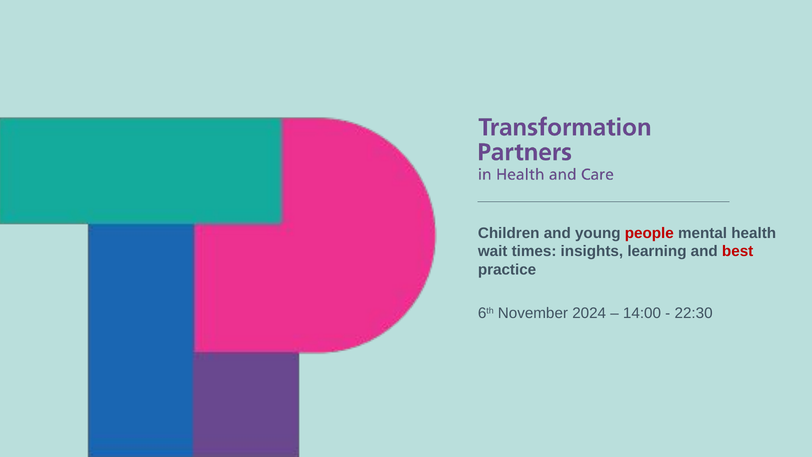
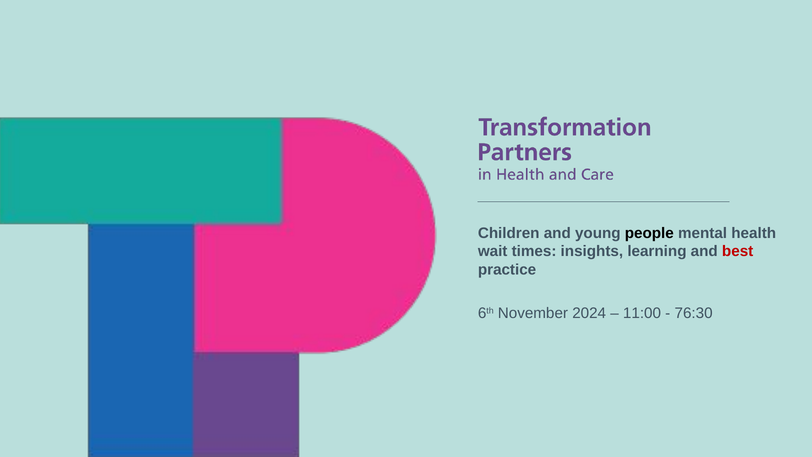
people colour: red -> black
14:00: 14:00 -> 11:00
22:30: 22:30 -> 76:30
